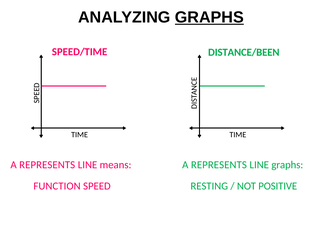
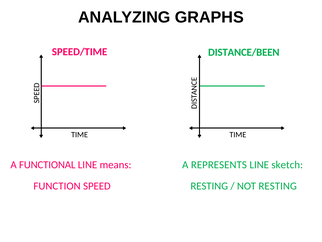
GRAPHS at (209, 17) underline: present -> none
REPRESENTS at (47, 164): REPRESENTS -> FUNCTIONAL
LINE graphs: graphs -> sketch
NOT POSITIVE: POSITIVE -> RESTING
